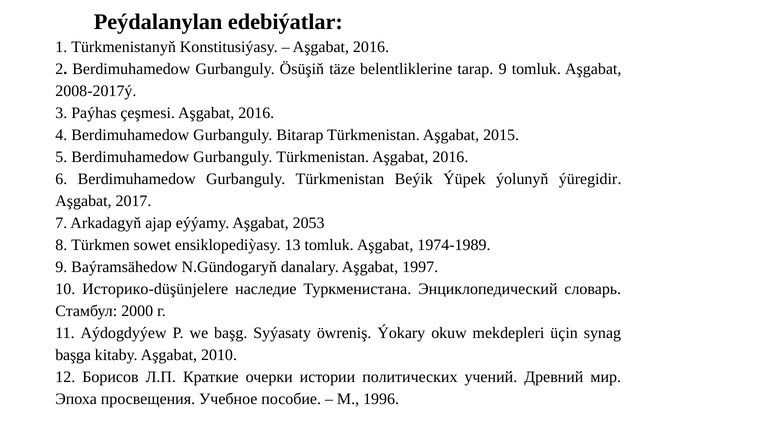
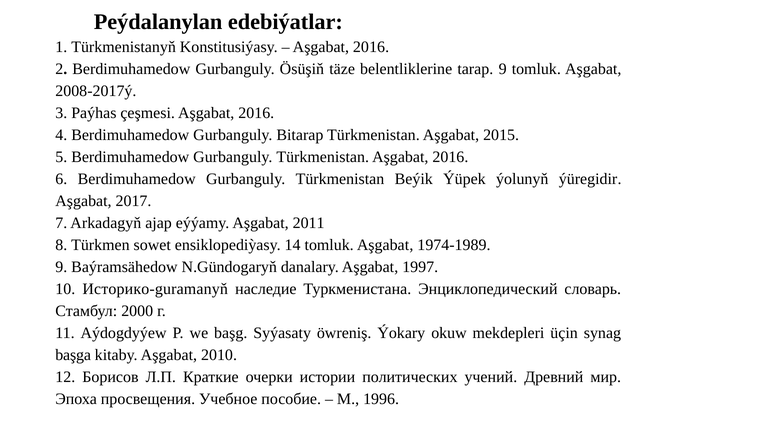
2053: 2053 -> 2011
13: 13 -> 14
Историко-düşünjelere: Историко-düşünjelere -> Историко-guramanyň
